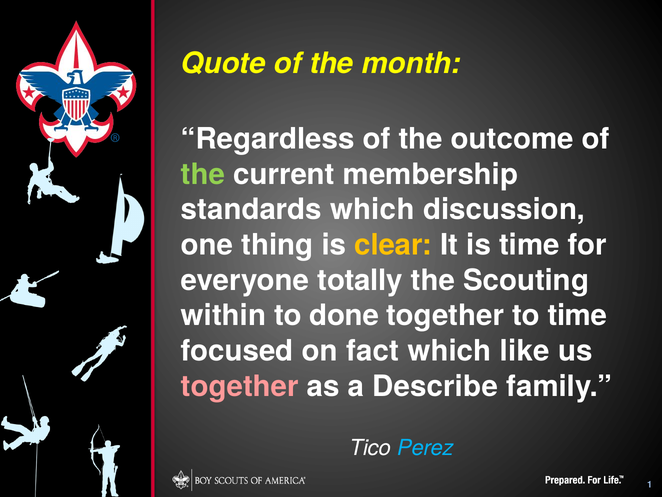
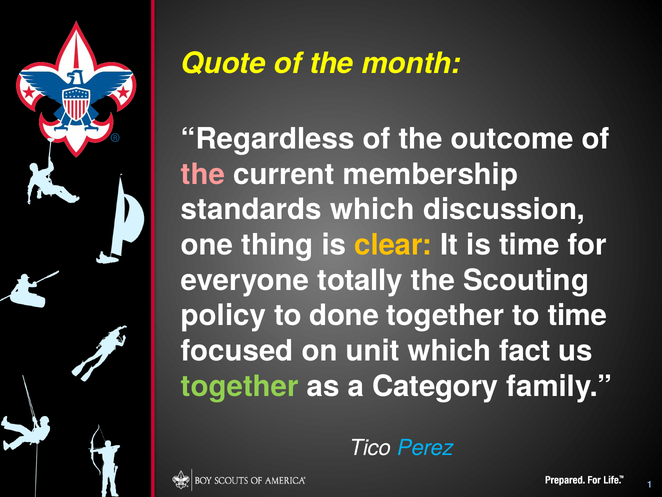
the at (203, 174) colour: light green -> pink
within: within -> policy
fact: fact -> unit
like: like -> fact
together at (240, 386) colour: pink -> light green
Describe: Describe -> Category
